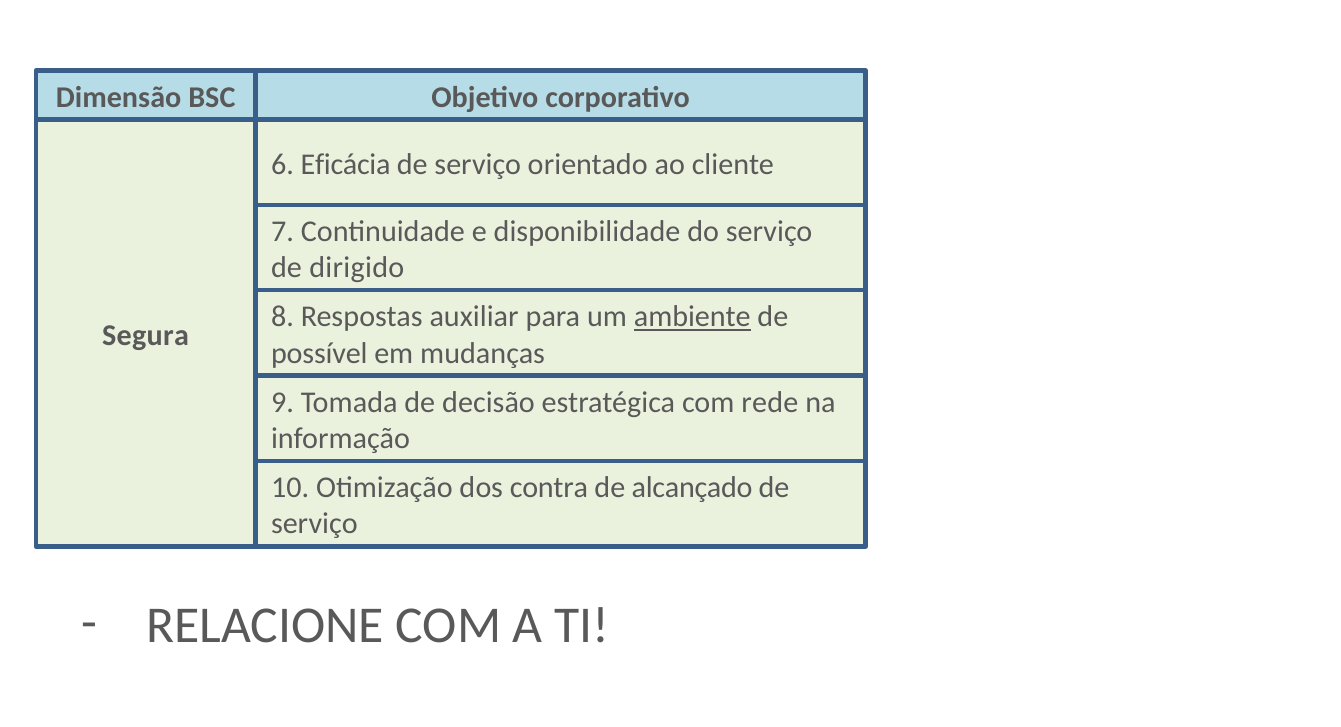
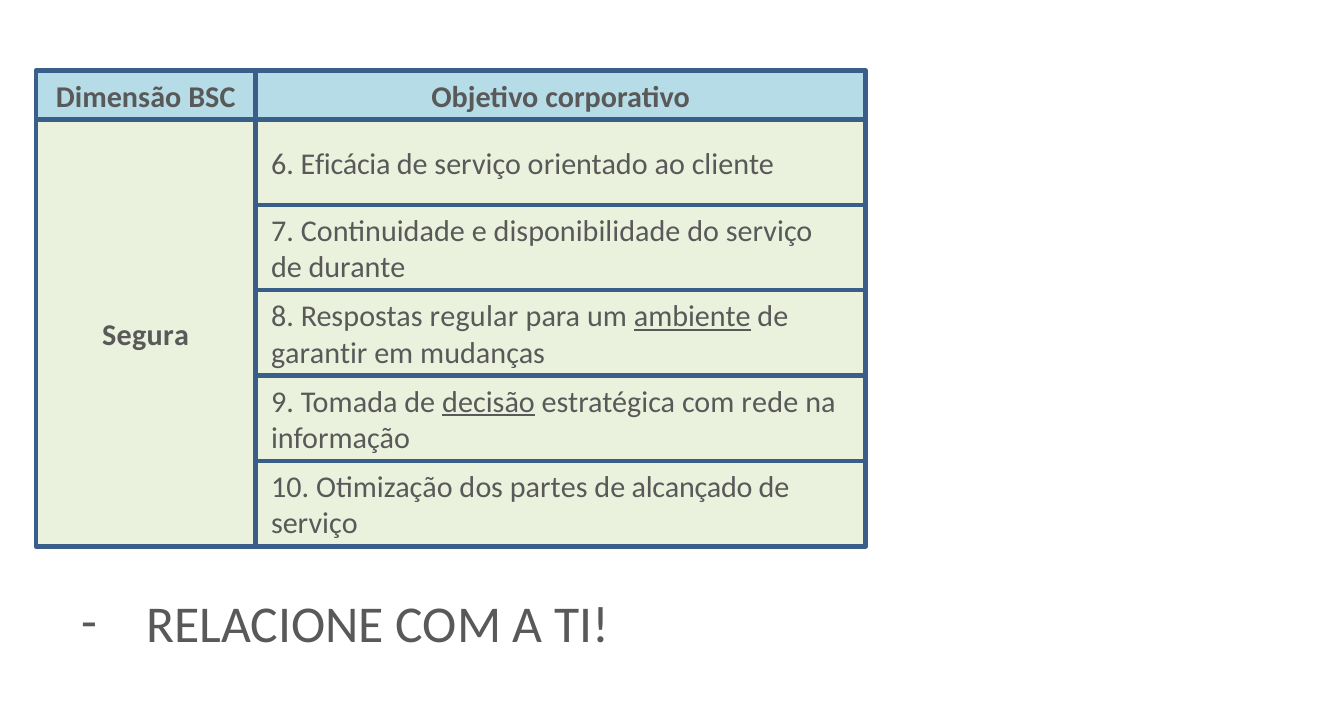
dirigido: dirigido -> durante
auxiliar: auxiliar -> regular
possível: possível -> garantir
decisão underline: none -> present
contra: contra -> partes
